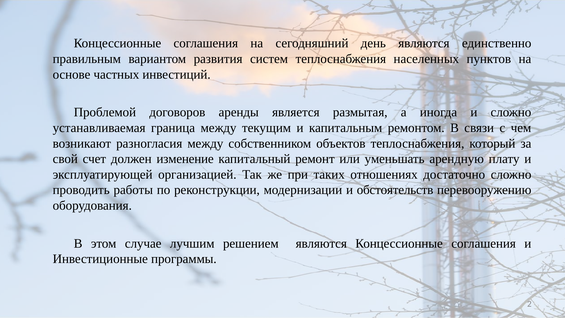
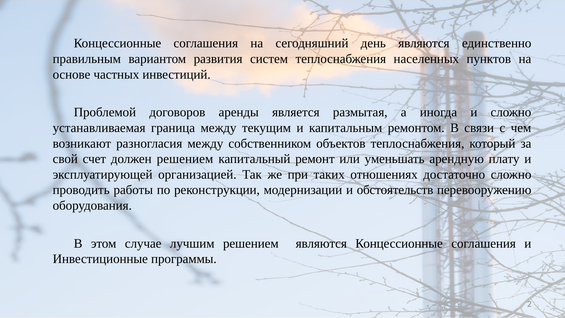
должен изменение: изменение -> решением
